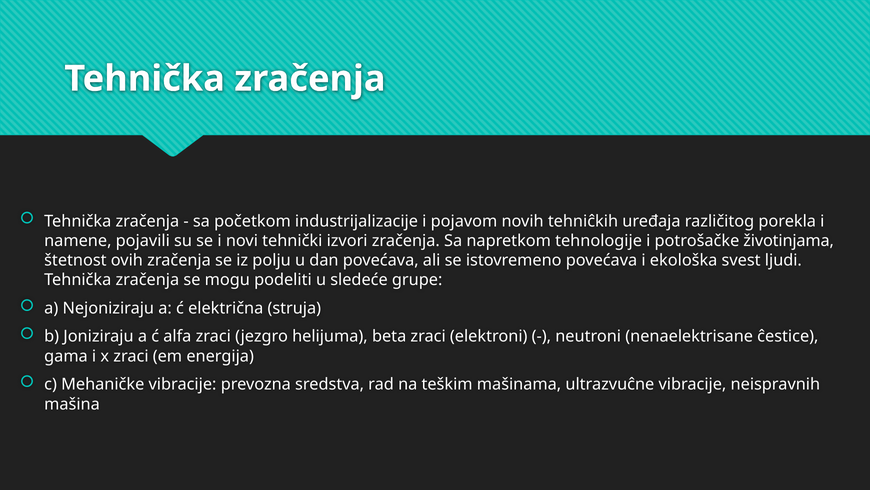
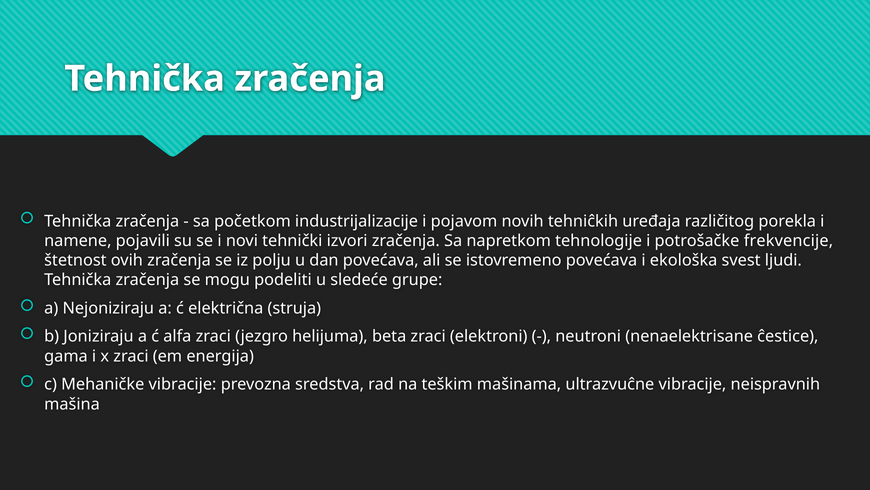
životinjama: životinjama -> frekvencije
